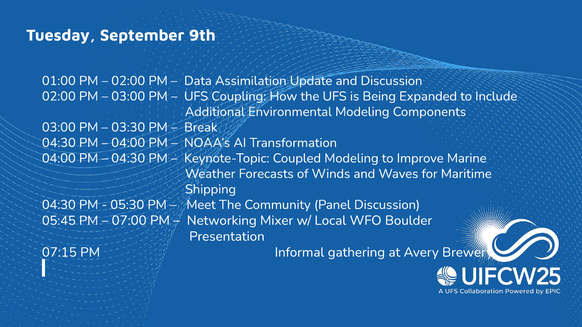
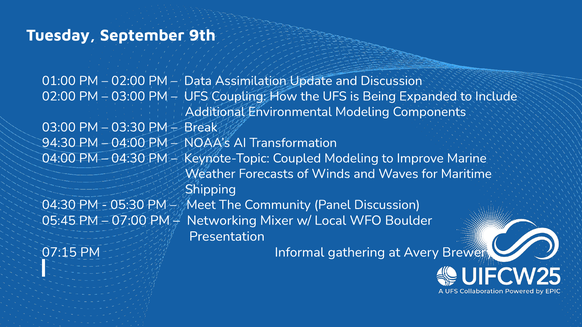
04:30 at (59, 143): 04:30 -> 94:30
